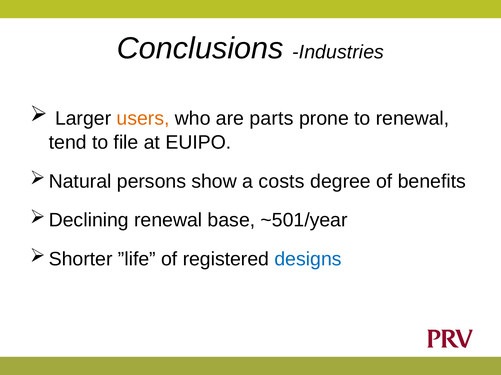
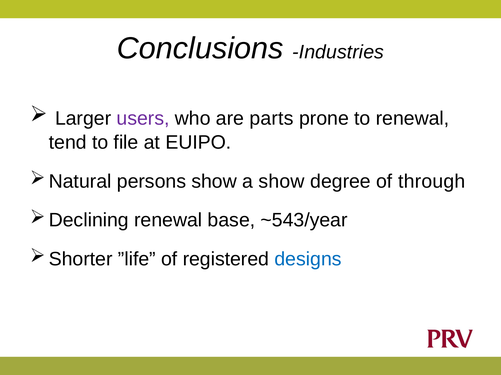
users colour: orange -> purple
a costs: costs -> show
benefits: benefits -> through
~501/year: ~501/year -> ~543/year
